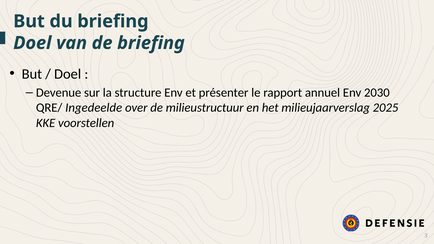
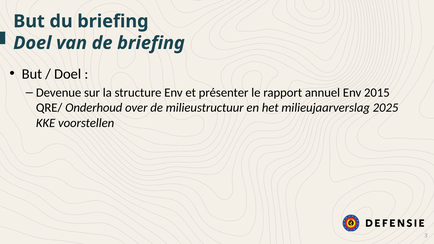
2030: 2030 -> 2015
Ingedeelde: Ingedeelde -> Onderhoud
